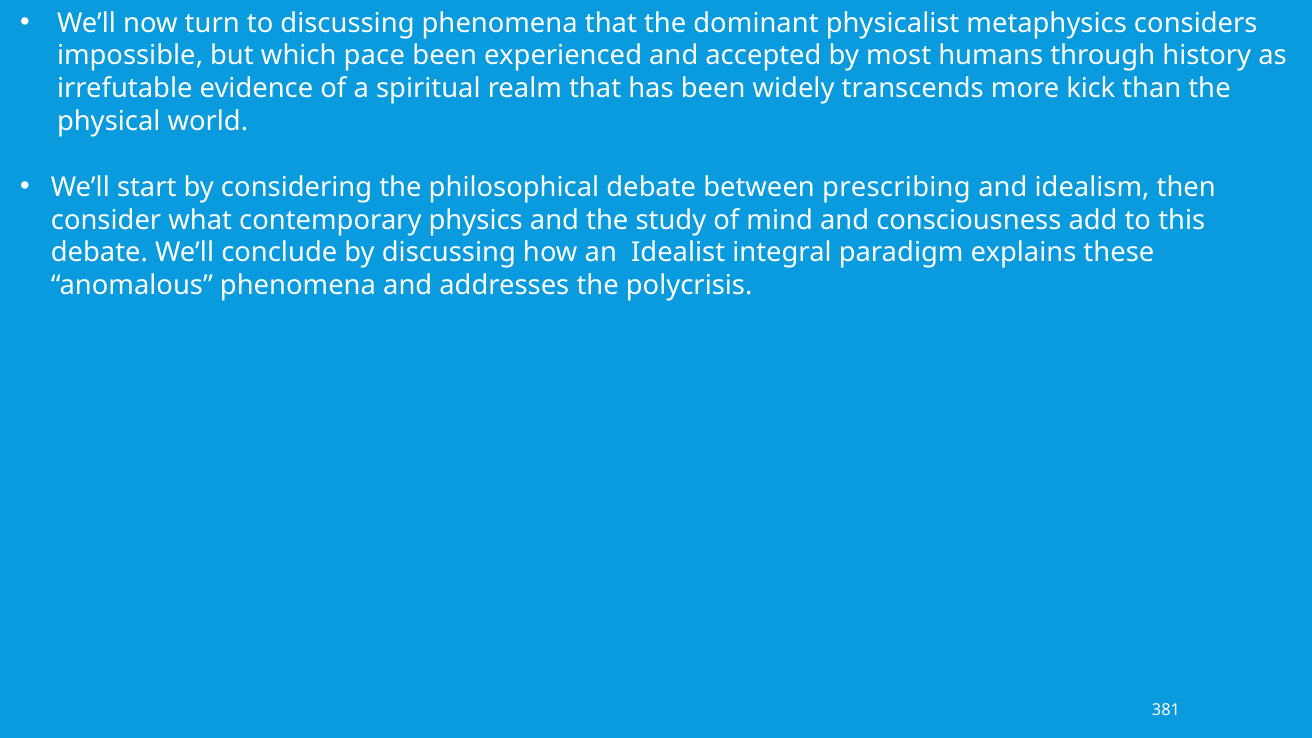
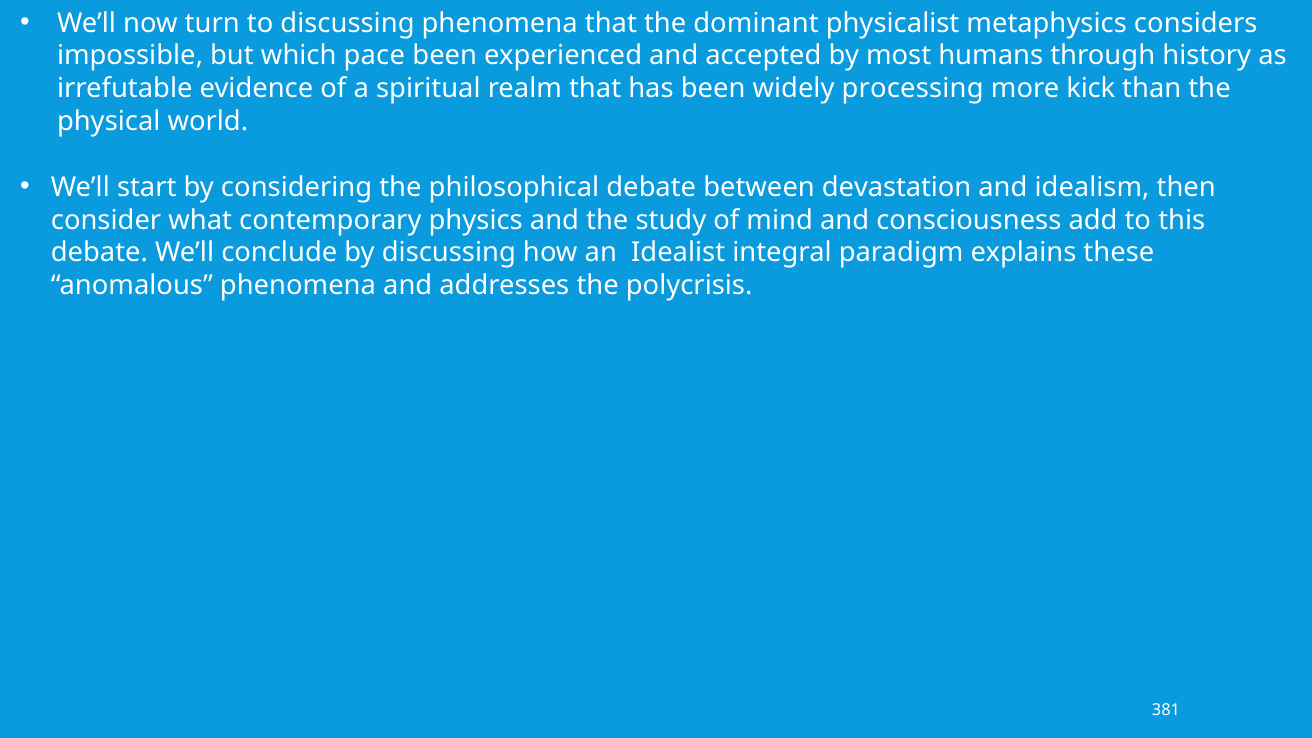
transcends: transcends -> processing
prescribing: prescribing -> devastation
